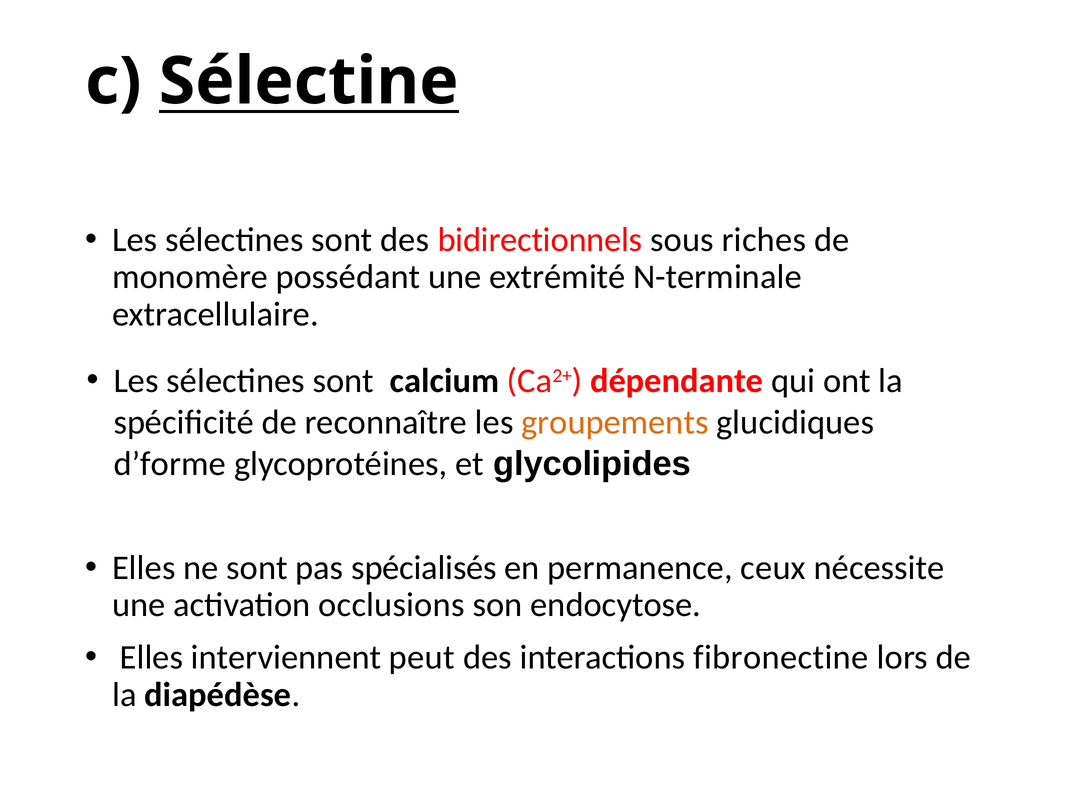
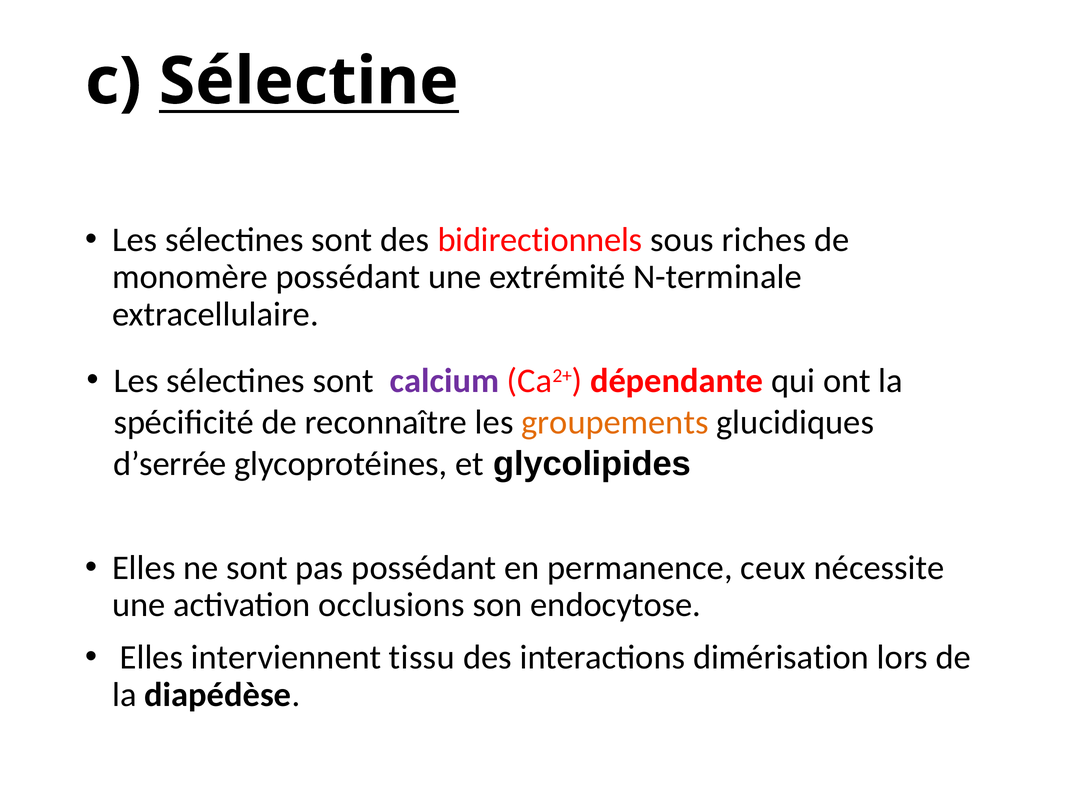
calcium colour: black -> purple
d’forme: d’forme -> d’serrée
pas spécialisés: spécialisés -> possédant
peut: peut -> tissu
fibronectine: fibronectine -> dimérisation
